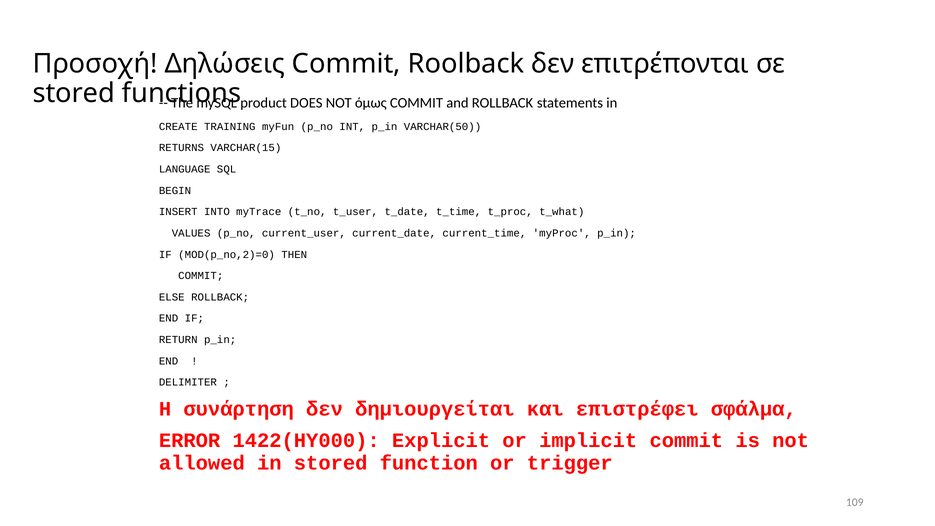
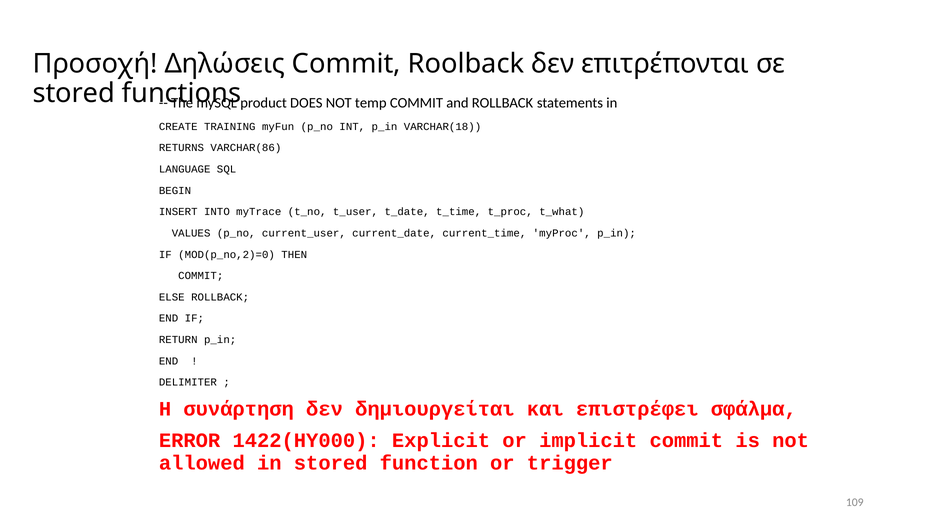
όμως: όμως -> temp
VARCHAR(50: VARCHAR(50 -> VARCHAR(18
VARCHAR(15: VARCHAR(15 -> VARCHAR(86
